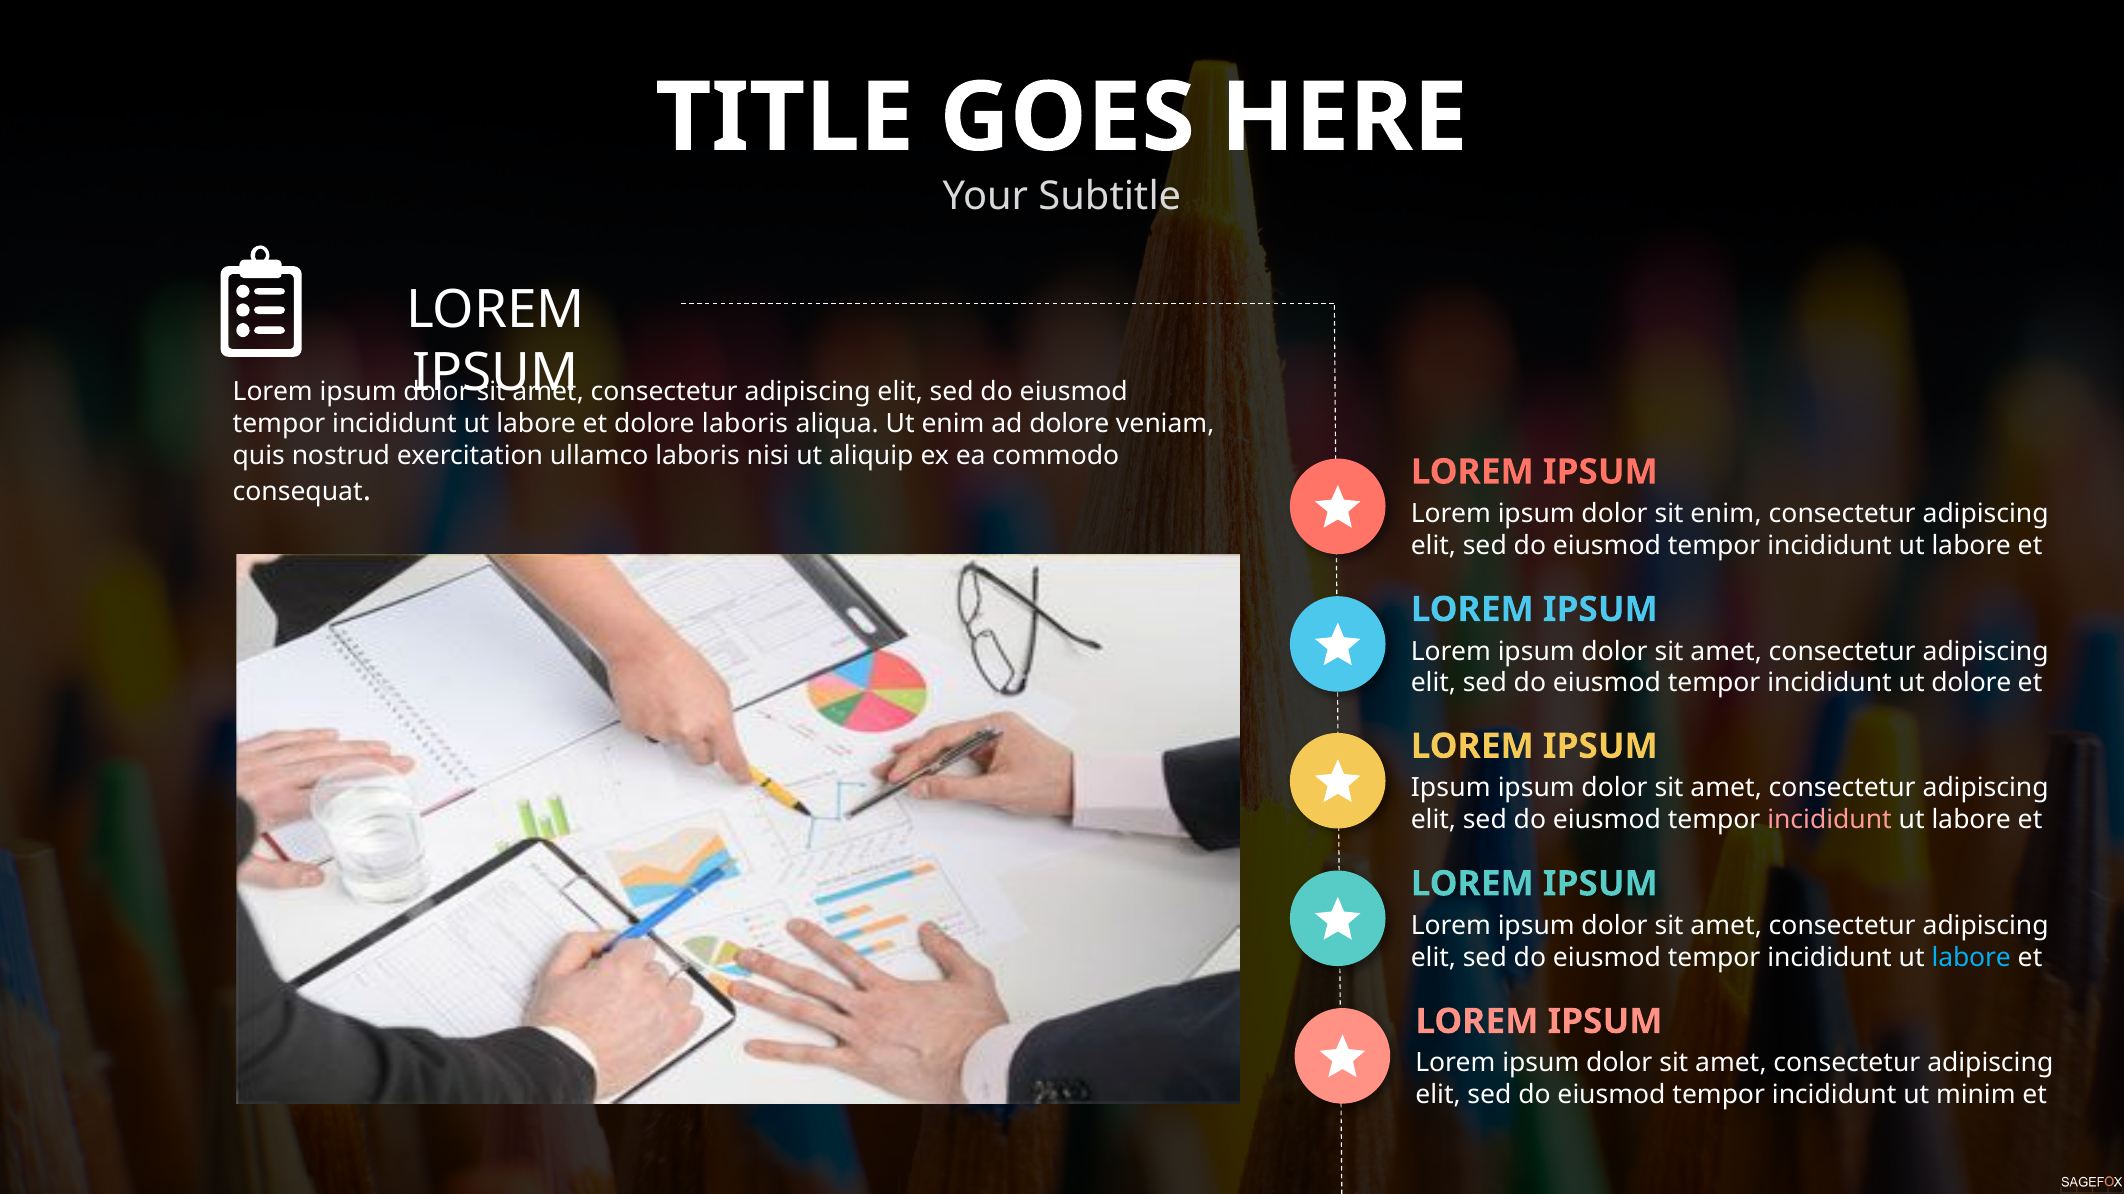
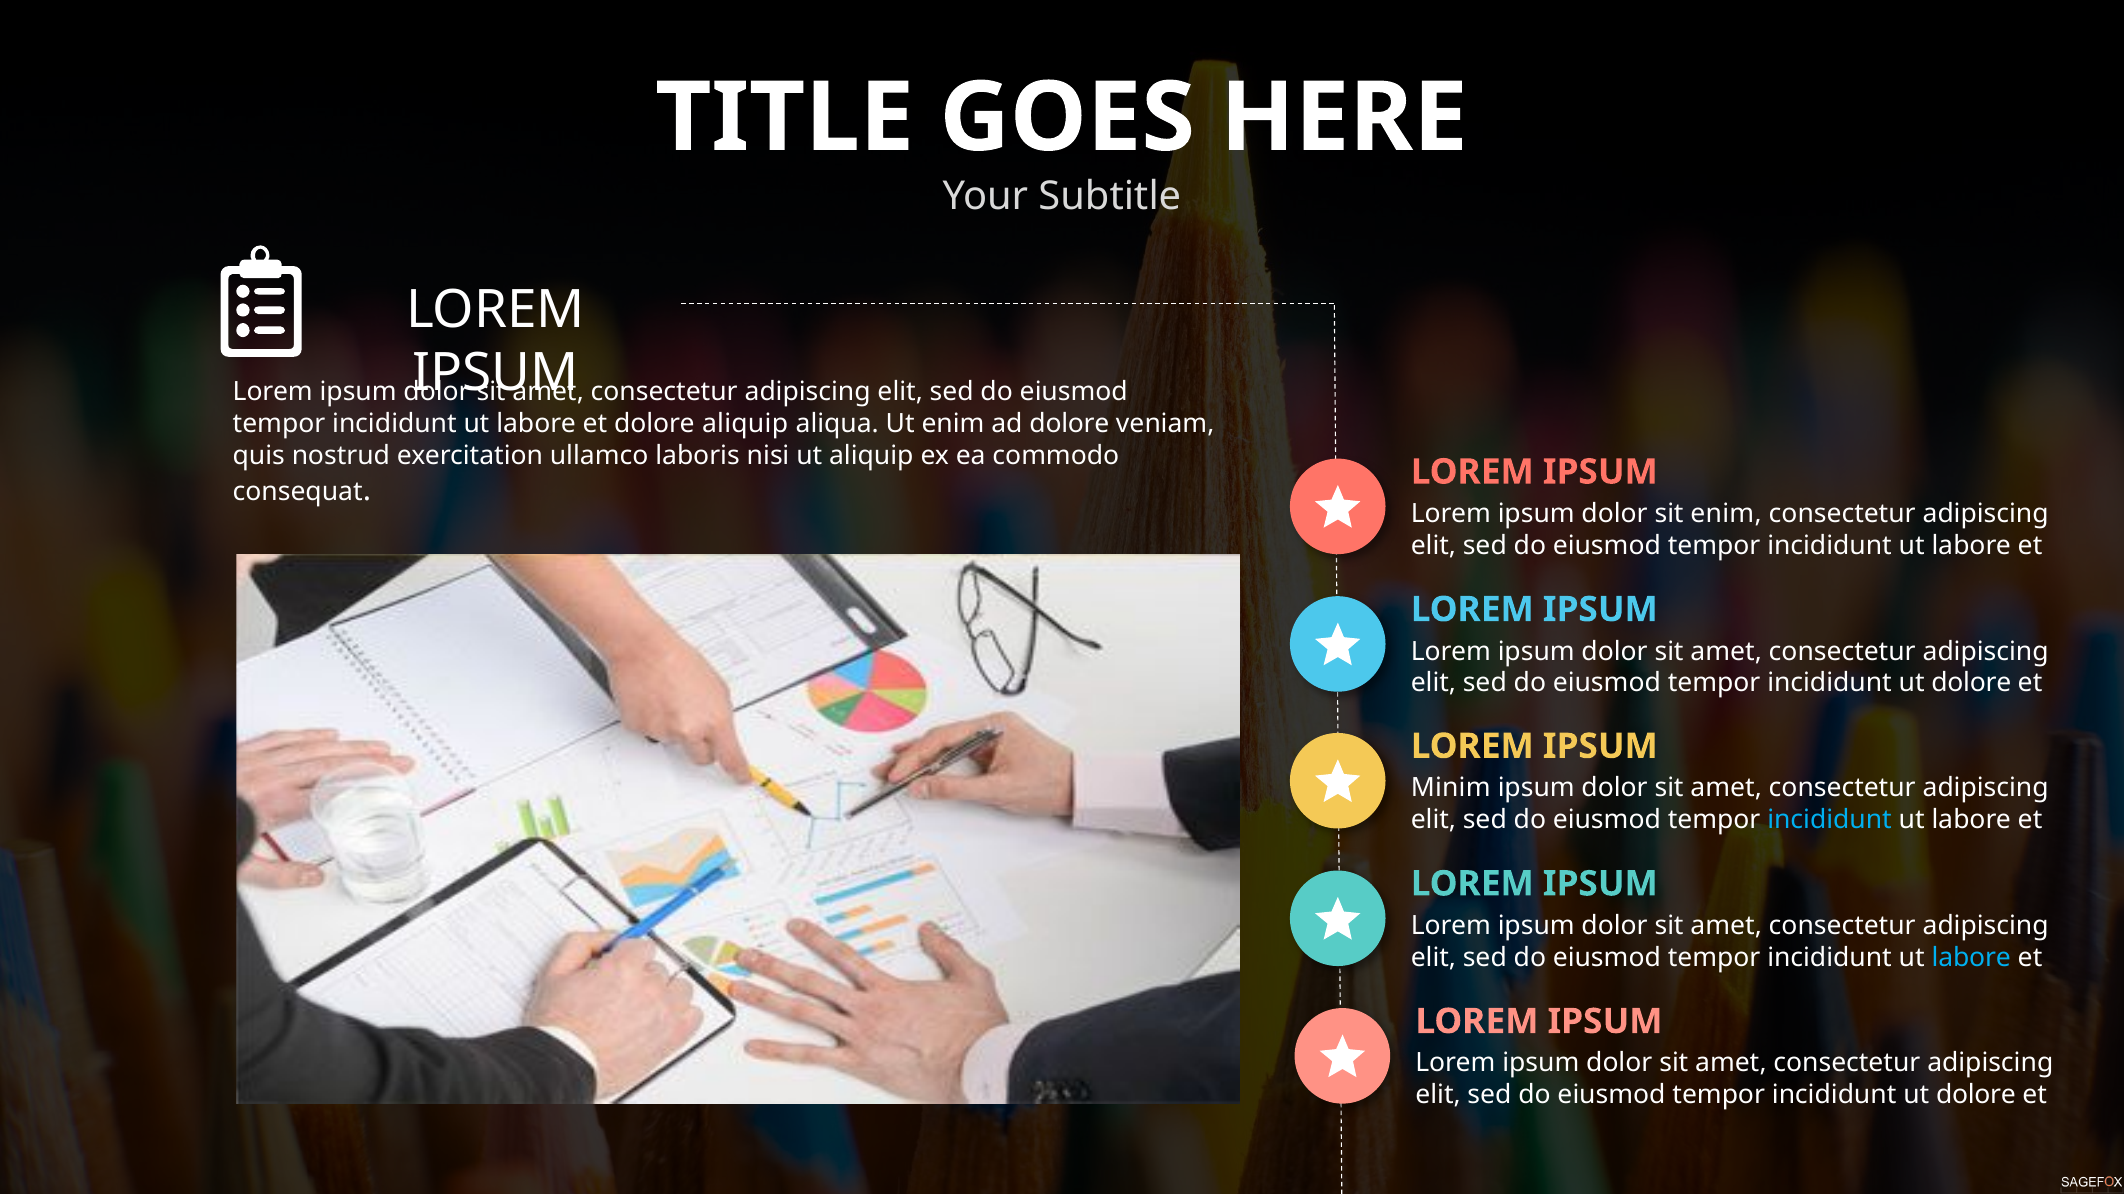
dolore laboris: laboris -> aliquip
Ipsum at (1451, 789): Ipsum -> Minim
incididunt at (1830, 820) colour: pink -> light blue
minim at (1976, 1096): minim -> dolore
